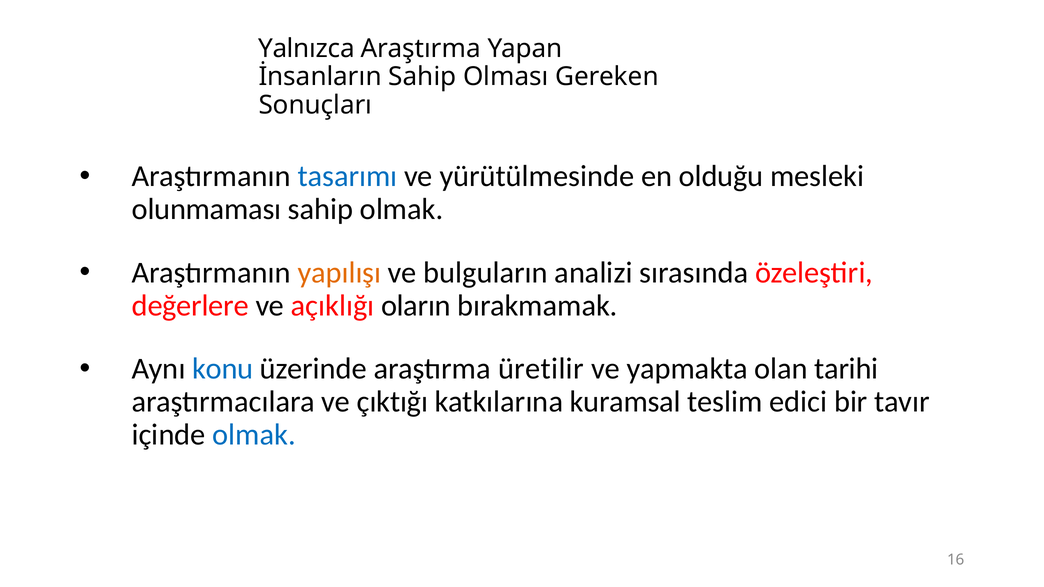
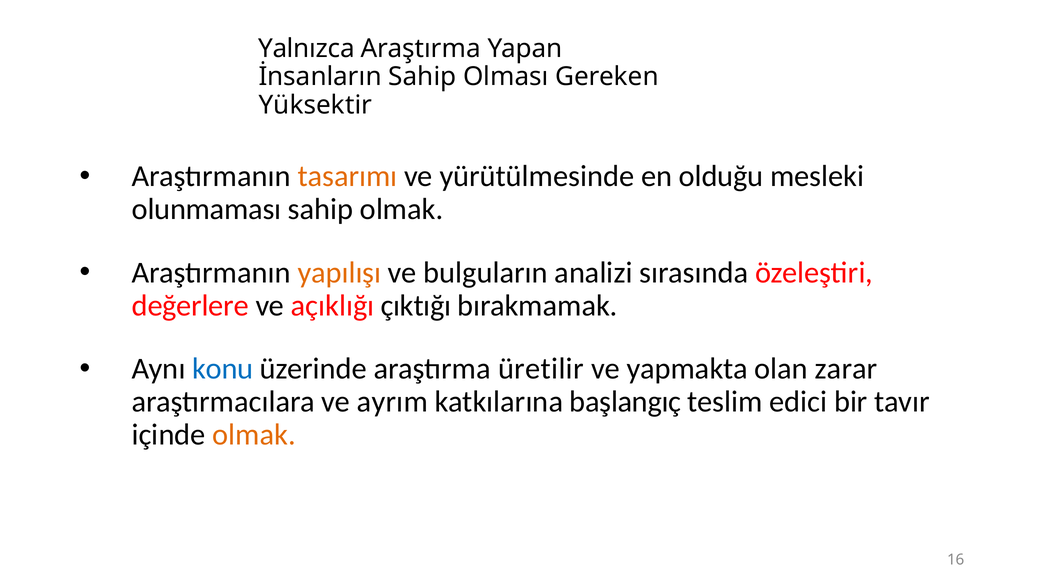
Sonuçları: Sonuçları -> Yüksektir
tasarımı colour: blue -> orange
oların: oların -> çıktığı
tarihi: tarihi -> zarar
çıktığı: çıktığı -> ayrım
kuramsal: kuramsal -> başlangıç
olmak at (254, 435) colour: blue -> orange
